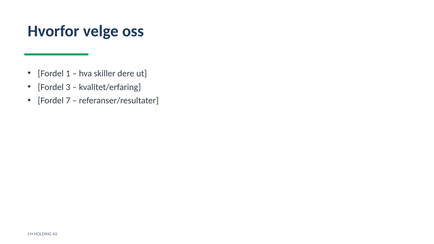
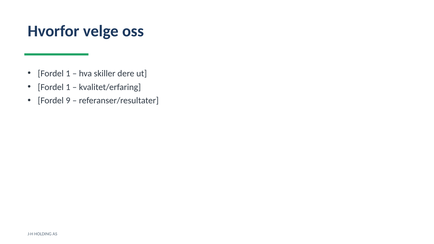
3 at (68, 87): 3 -> 1
7: 7 -> 9
